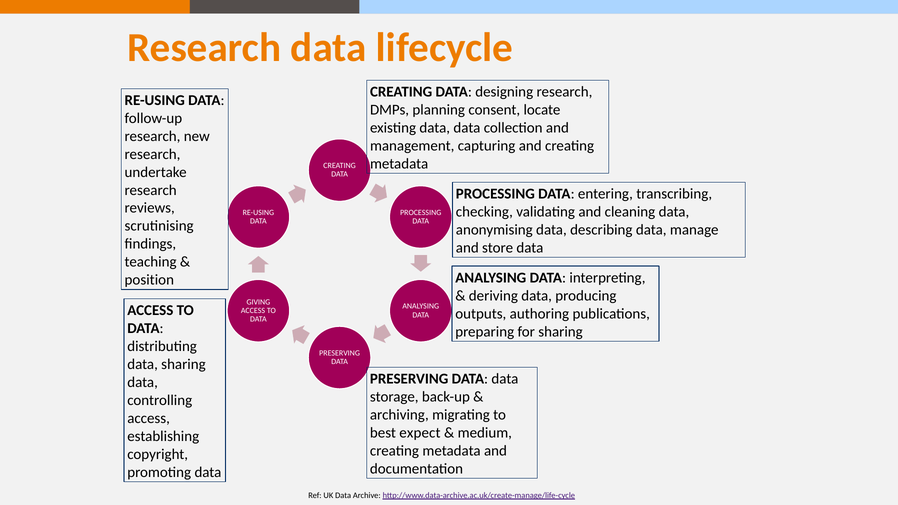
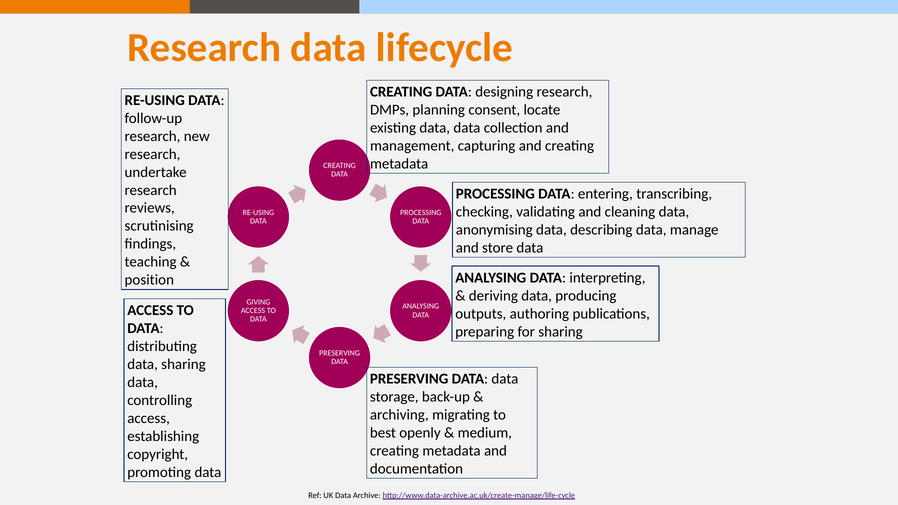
expect: expect -> openly
